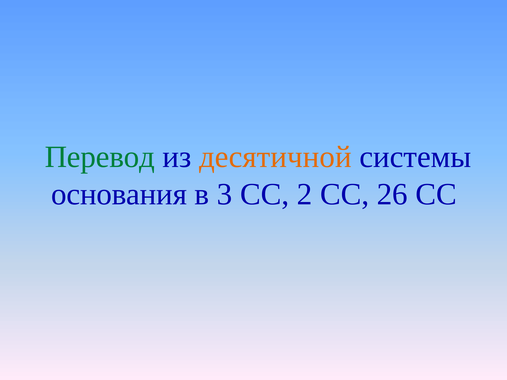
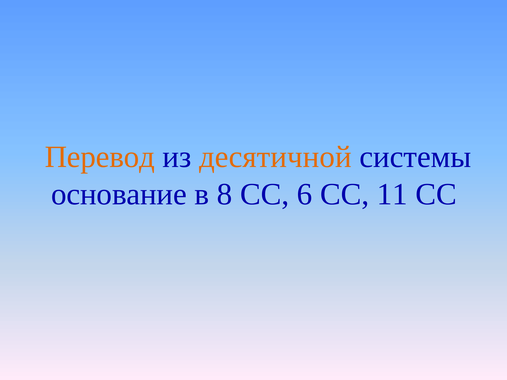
Перевод colour: green -> orange
основания: основания -> основание
3: 3 -> 8
2: 2 -> 6
26: 26 -> 11
